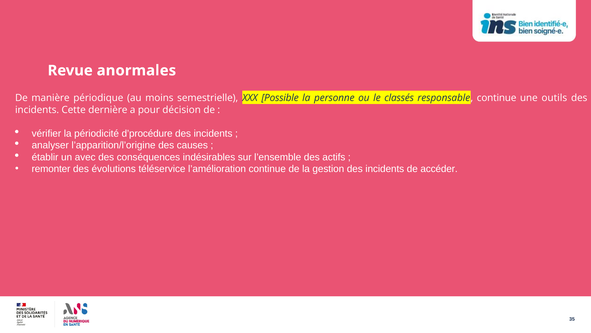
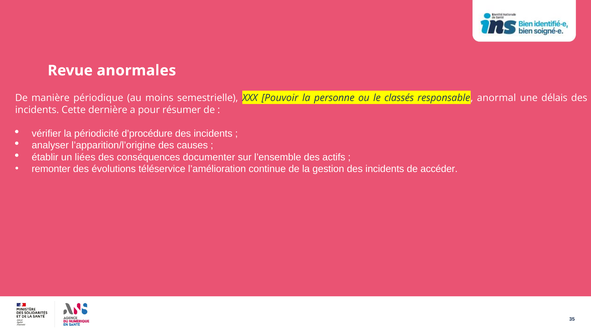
Possible: Possible -> Pouvoir
responsable continue: continue -> anormal
outils: outils -> délais
décision: décision -> résumer
avec: avec -> liées
indésirables: indésirables -> documenter
